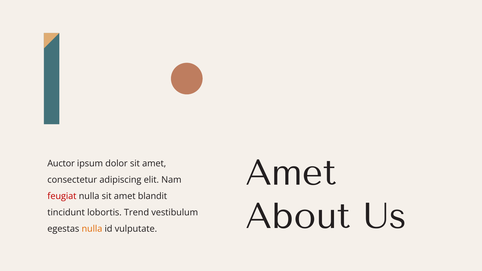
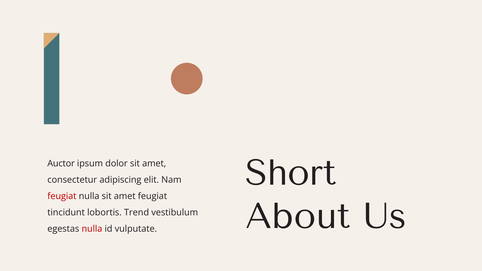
Amet at (291, 173): Amet -> Short
amet blandit: blandit -> feugiat
nulla at (92, 229) colour: orange -> red
